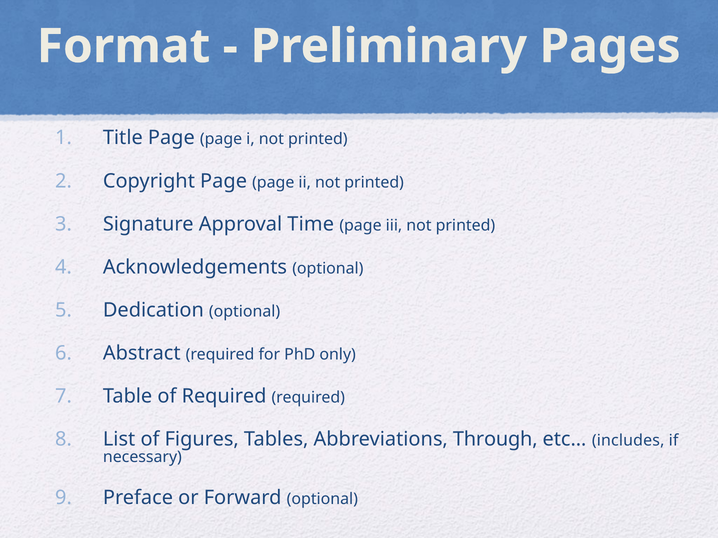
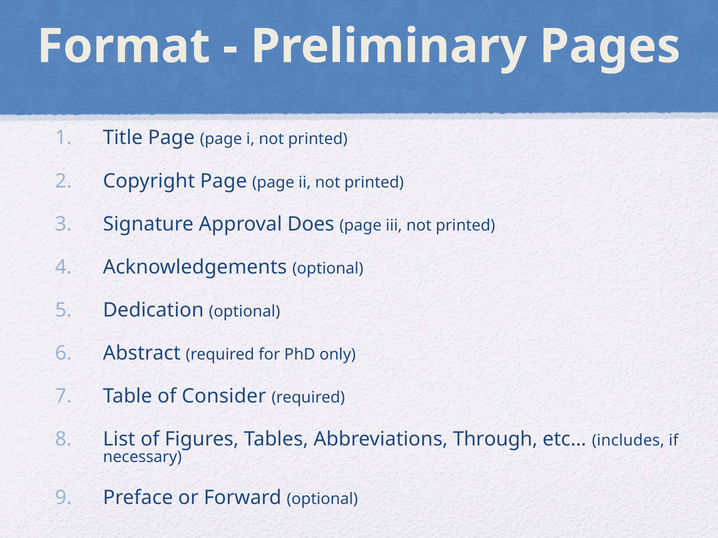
Time: Time -> Does
of Required: Required -> Consider
